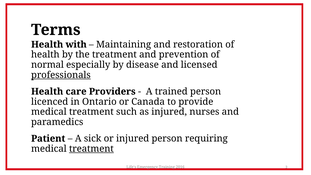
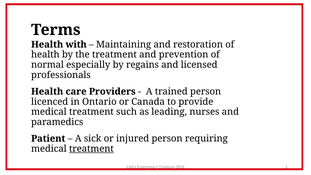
disease: disease -> regains
professionals underline: present -> none
as injured: injured -> leading
